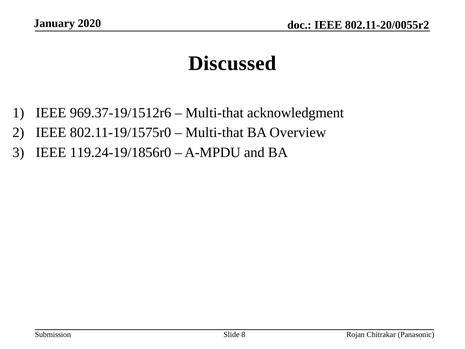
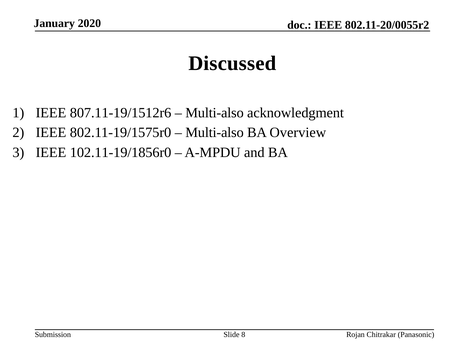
969.37-19/1512r6: 969.37-19/1512r6 -> 807.11-19/1512r6
Multi-that at (214, 113): Multi-that -> Multi-also
Multi-that at (214, 132): Multi-that -> Multi-also
119.24-19/1856r0: 119.24-19/1856r0 -> 102.11-19/1856r0
